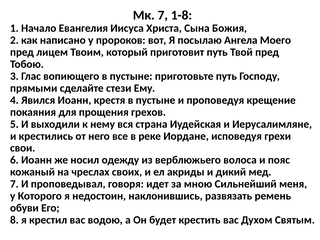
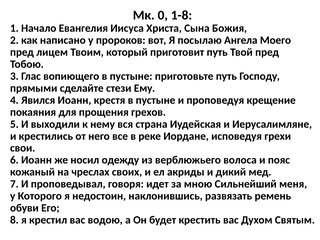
Мк 7: 7 -> 0
